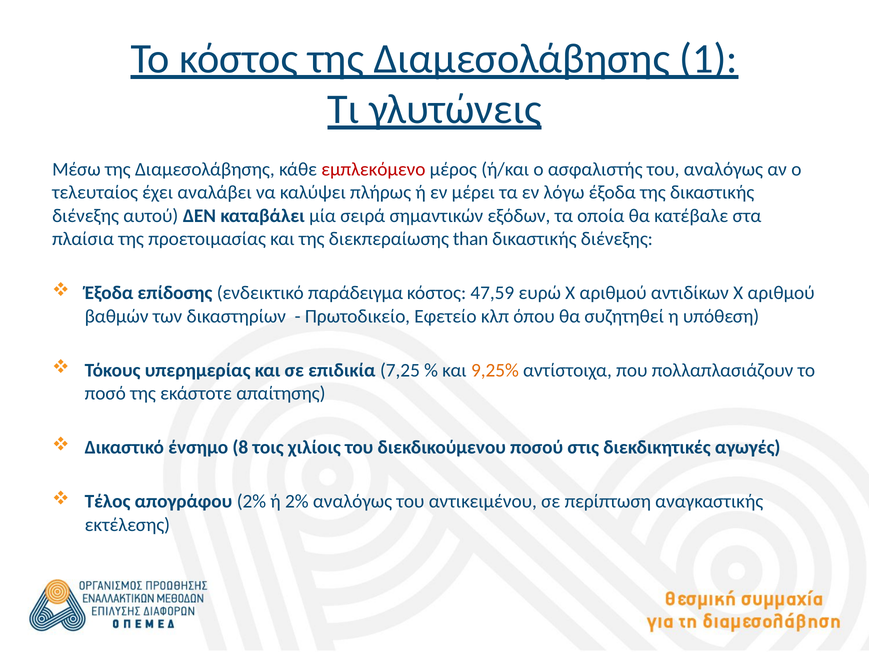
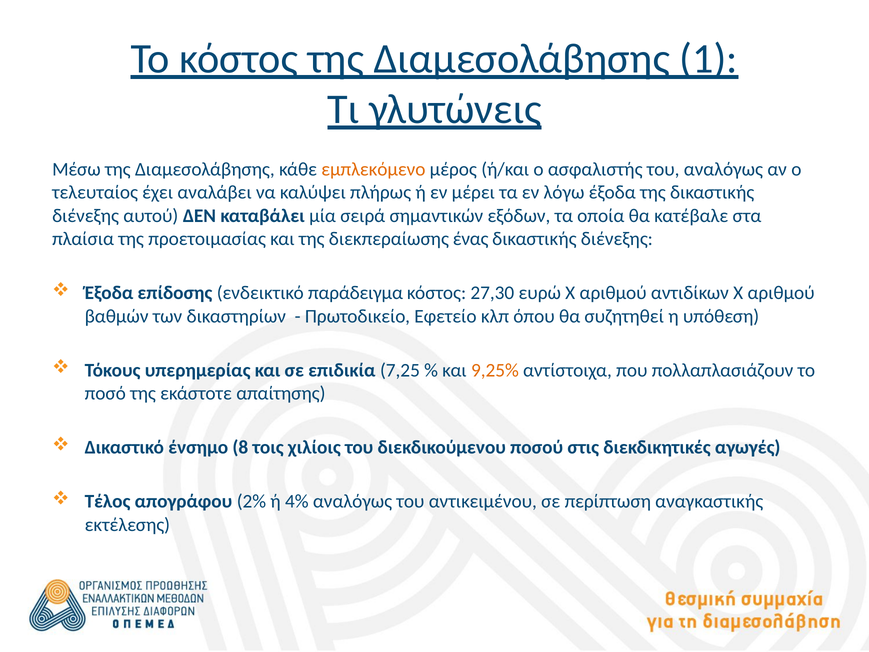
εμπλεκόμενο colour: red -> orange
than: than -> ένας
47,59: 47,59 -> 27,30
ή 2%: 2% -> 4%
